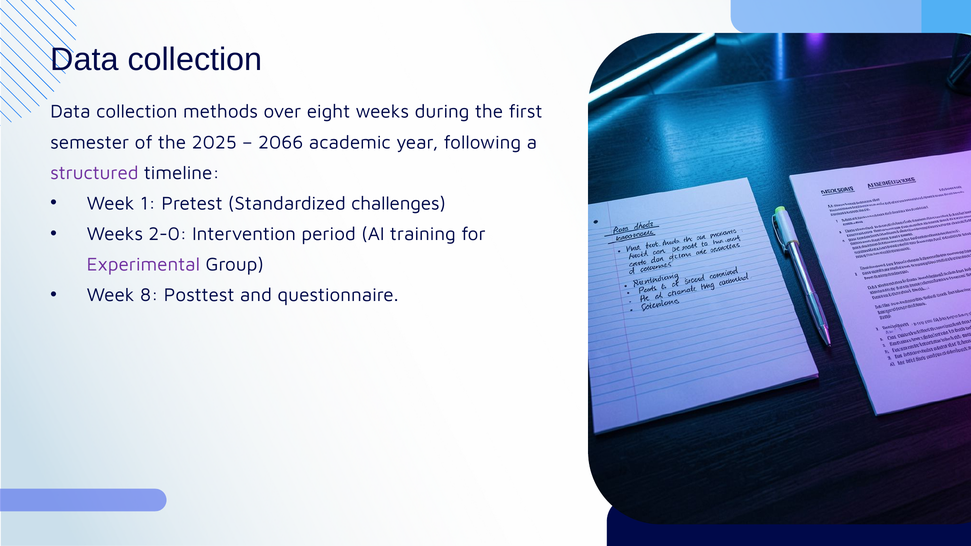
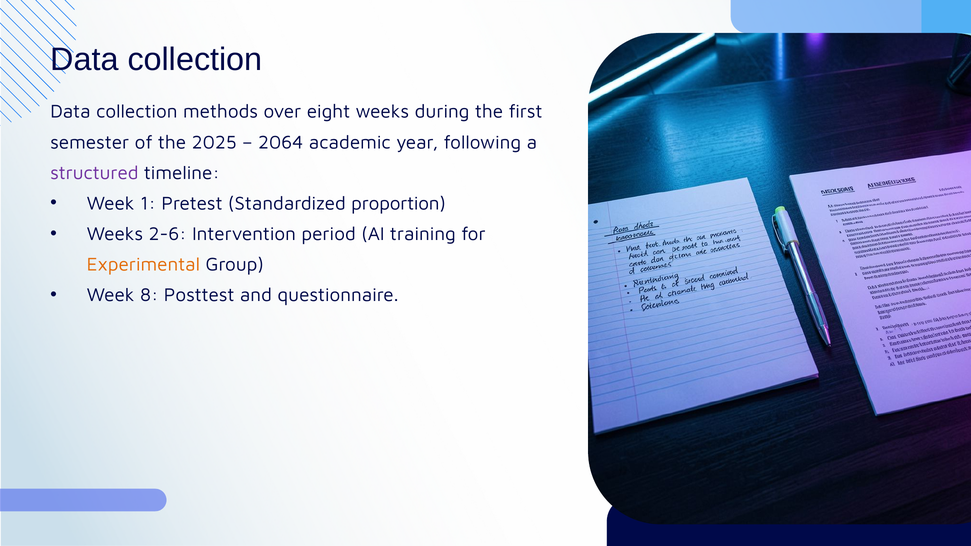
2066: 2066 -> 2064
challenges: challenges -> proportion
2-0: 2-0 -> 2-6
Experimental colour: purple -> orange
